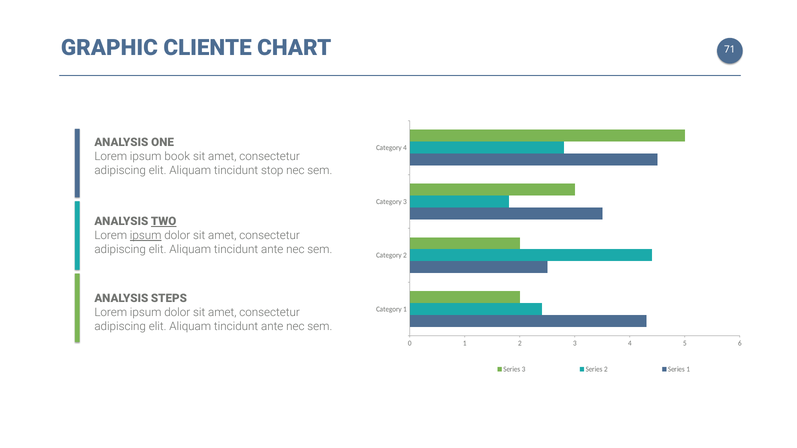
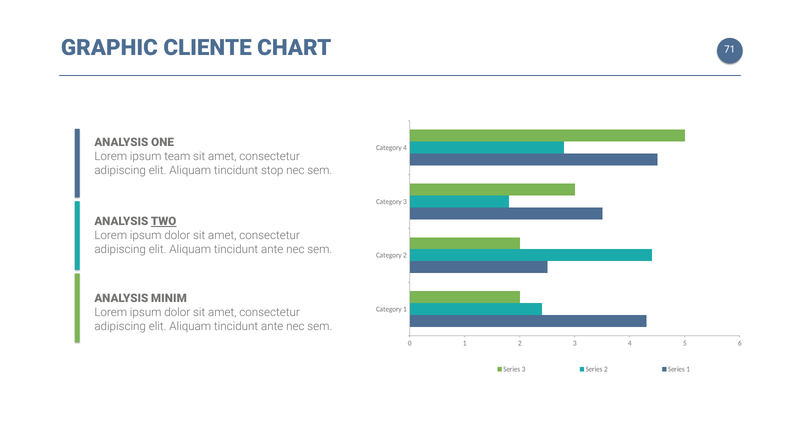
book: book -> team
ipsum at (146, 236) underline: present -> none
STEPS: STEPS -> MINIM
